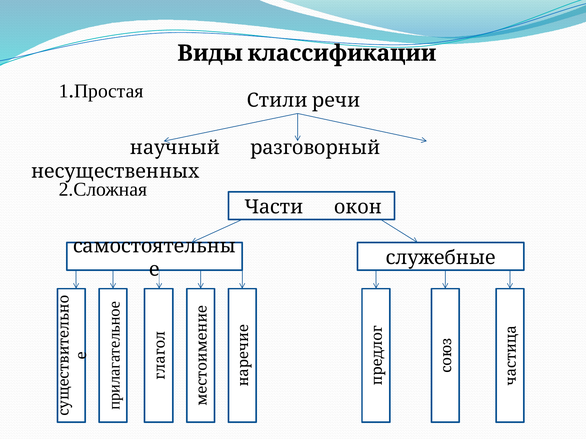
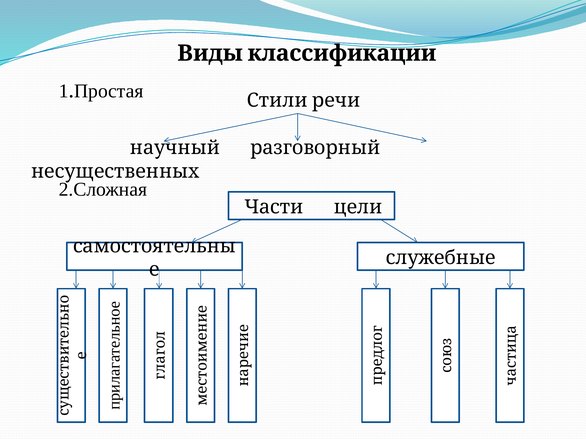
окон: окон -> цели
